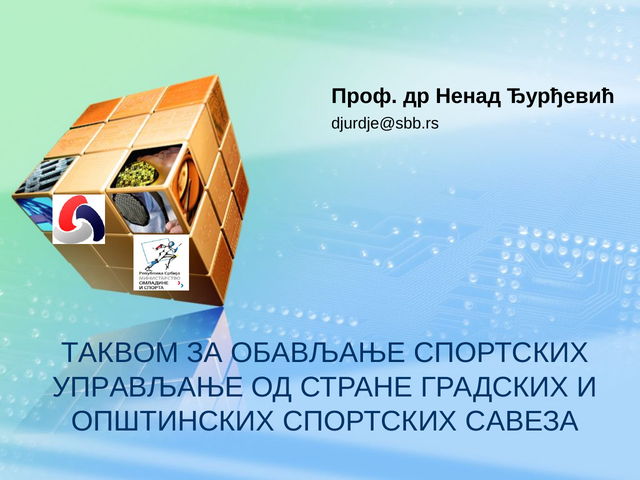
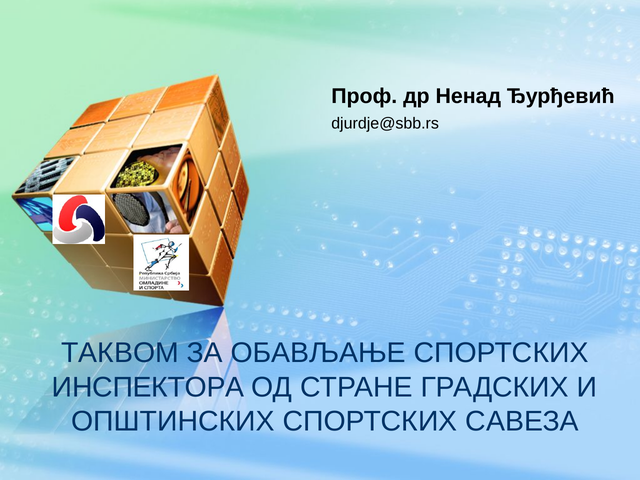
УПРАВЉАЊЕ: УПРАВЉАЊЕ -> ИНСПЕКТОРА
